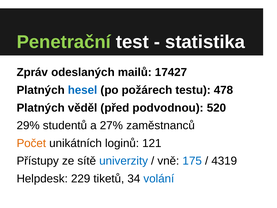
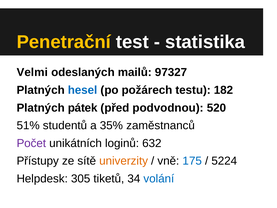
Penetrační colour: light green -> yellow
Zpráv: Zpráv -> Velmi
17427: 17427 -> 97327
478: 478 -> 182
věděl: věděl -> pátek
29%: 29% -> 51%
27%: 27% -> 35%
Počet colour: orange -> purple
121: 121 -> 632
univerzity colour: blue -> orange
4319: 4319 -> 5224
229: 229 -> 305
